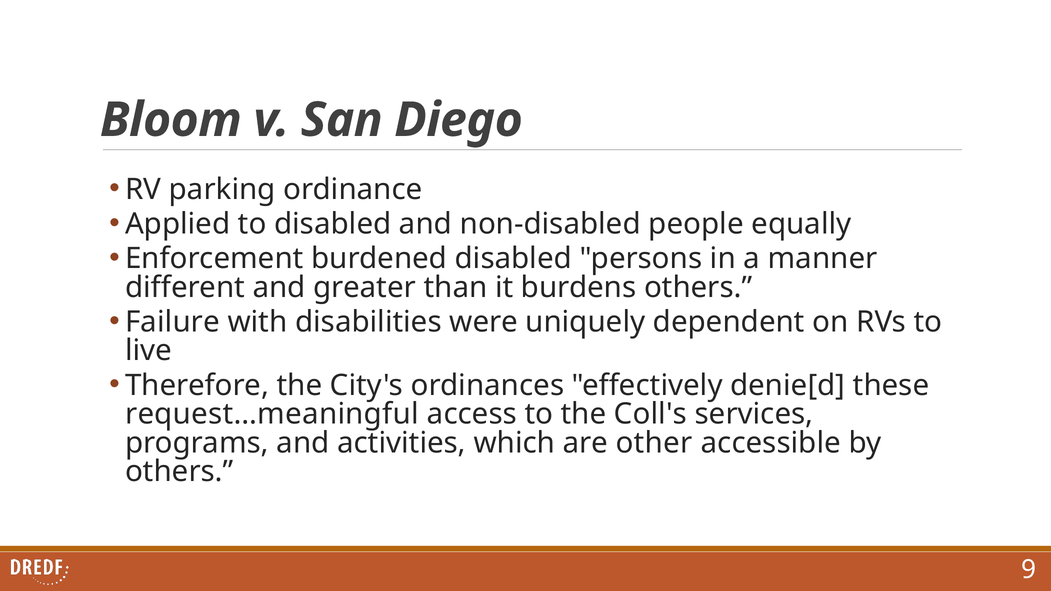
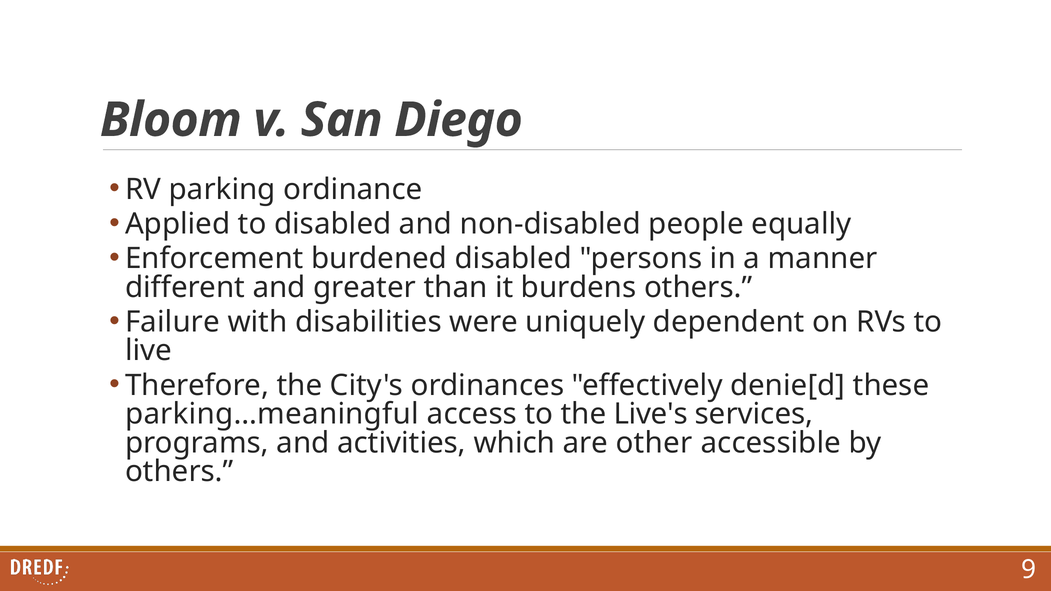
request…meaningful: request…meaningful -> parking…meaningful
Coll's: Coll's -> Live's
